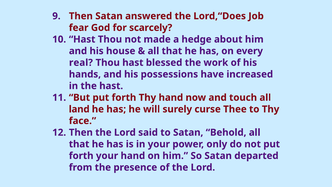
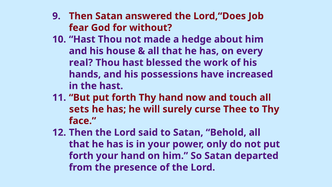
scarcely: scarcely -> without
land: land -> sets
